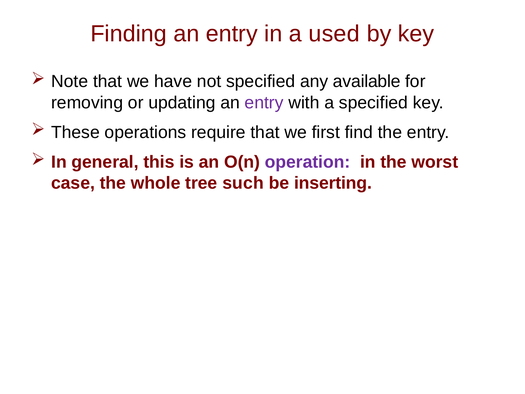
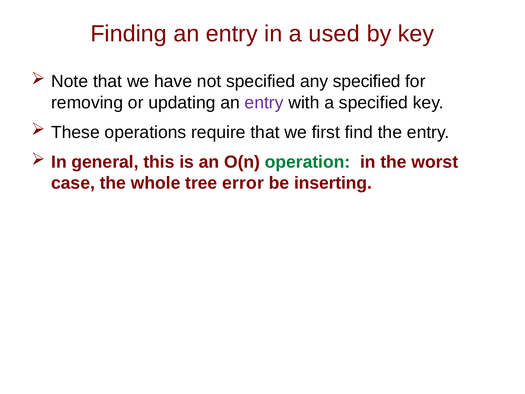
any available: available -> specified
operation colour: purple -> green
such: such -> error
